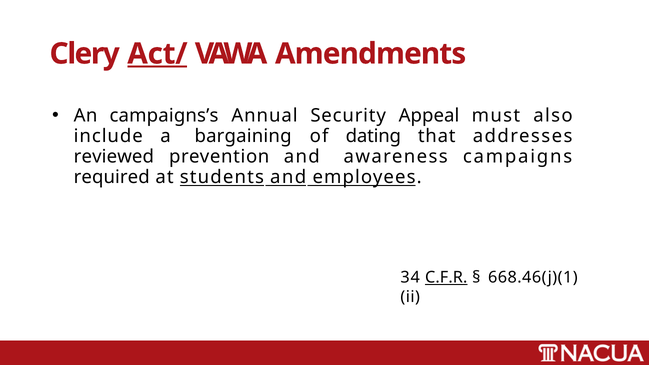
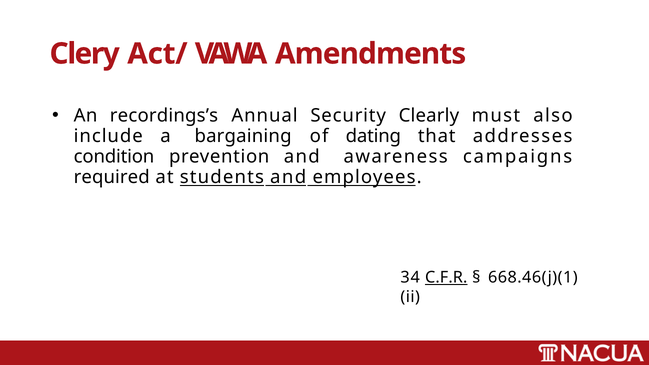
Act/ underline: present -> none
campaigns’s: campaigns’s -> recordings’s
Appeal: Appeal -> Clearly
reviewed: reviewed -> condition
